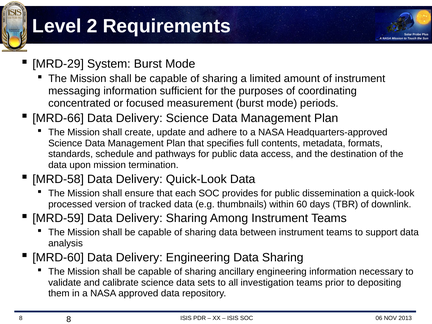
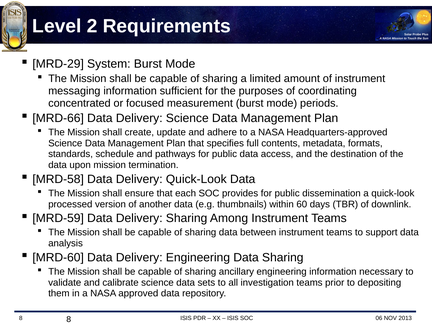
tracked: tracked -> another
